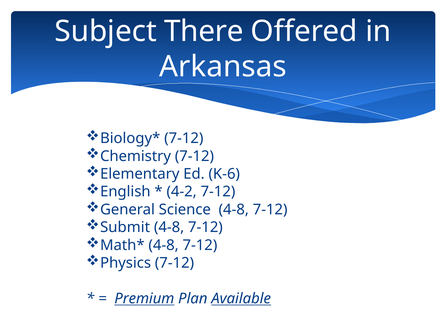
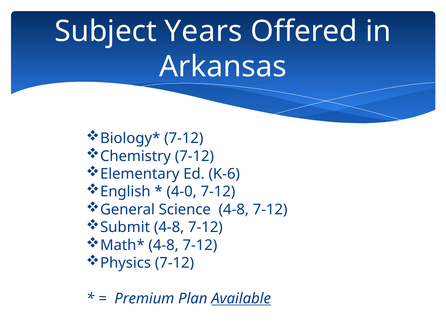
There: There -> Years
4-2: 4-2 -> 4-0
Premium underline: present -> none
